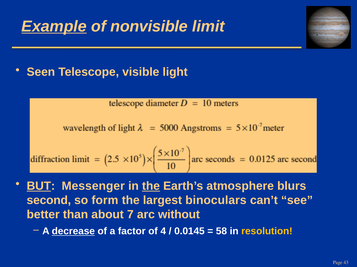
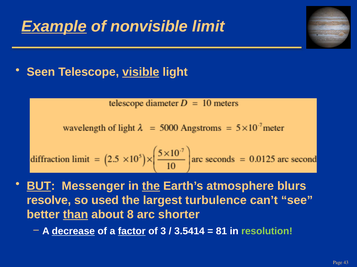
visible underline: none -> present
second: second -> resolve
form: form -> used
binoculars: binoculars -> turbulence
than underline: none -> present
7: 7 -> 8
without: without -> shorter
factor underline: none -> present
4: 4 -> 3
0.0145: 0.0145 -> 3.5414
58: 58 -> 81
resolution colour: yellow -> light green
